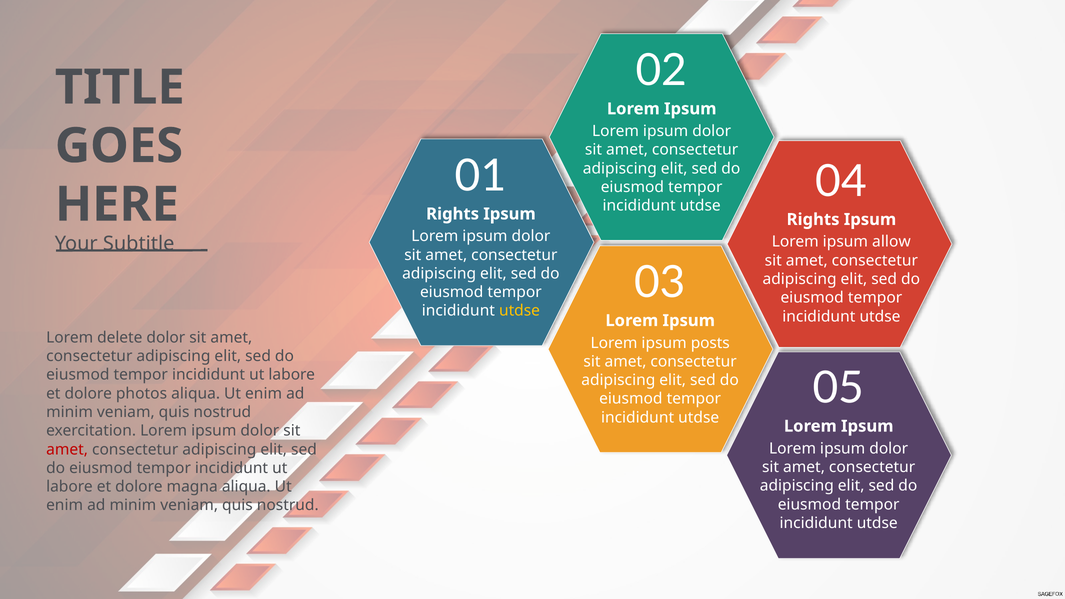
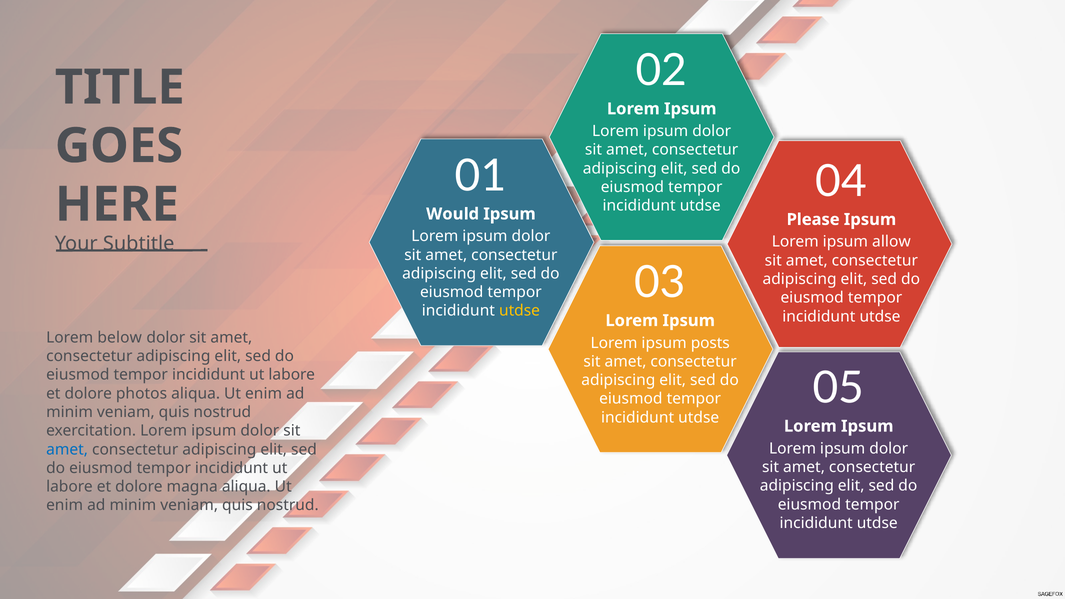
Rights at (453, 214): Rights -> Would
Rights at (813, 220): Rights -> Please
delete: delete -> below
amet at (67, 449) colour: red -> blue
